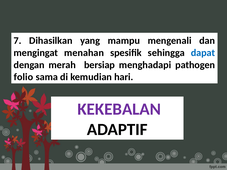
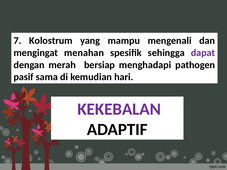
Dihasilkan: Dihasilkan -> Kolostrum
dapat colour: blue -> purple
folio: folio -> pasif
